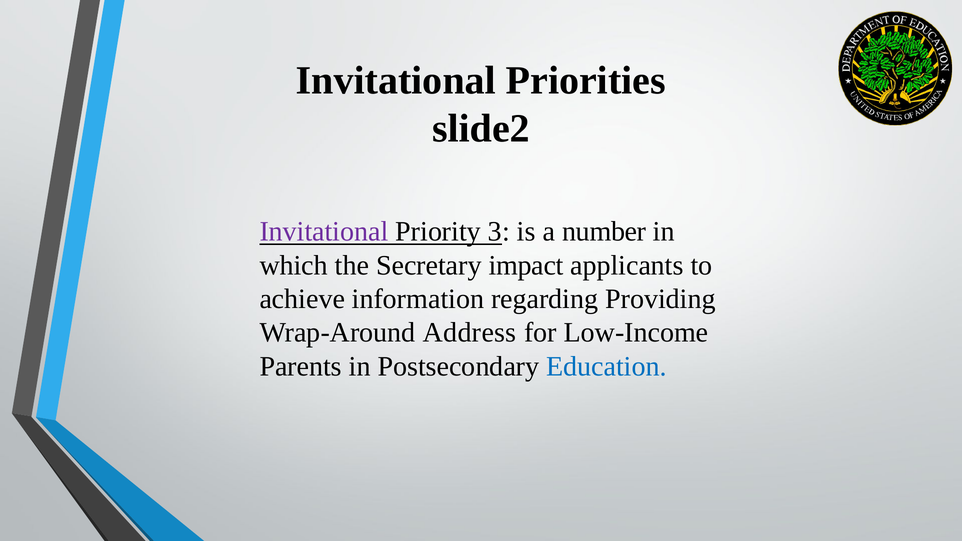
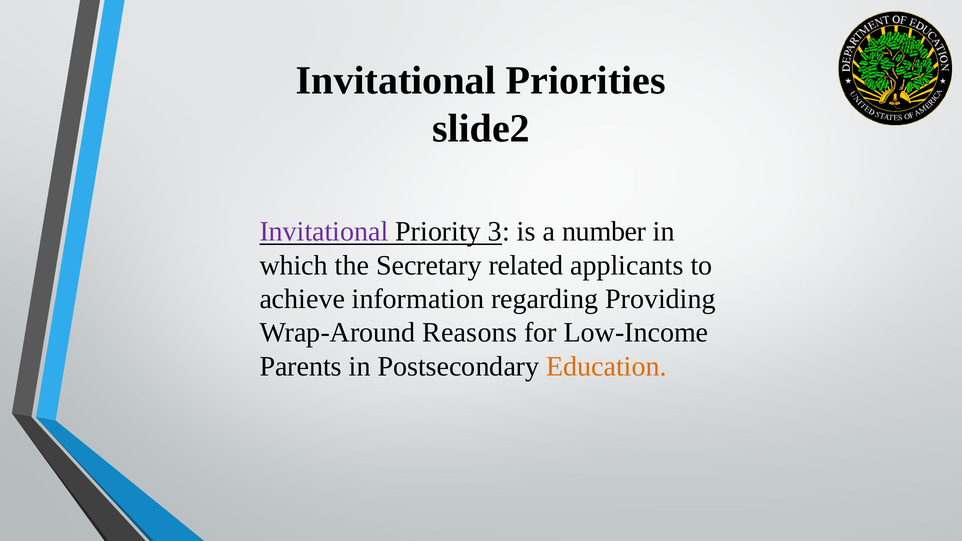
impact: impact -> related
Address: Address -> Reasons
Education colour: blue -> orange
